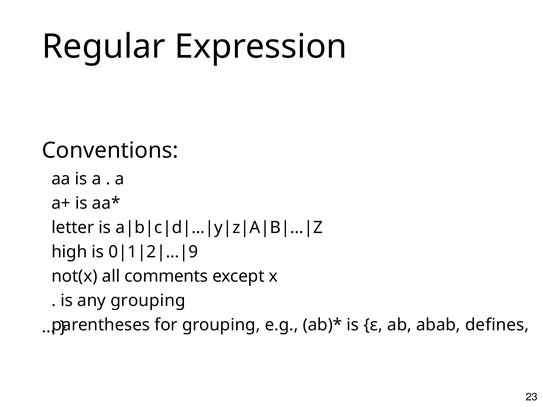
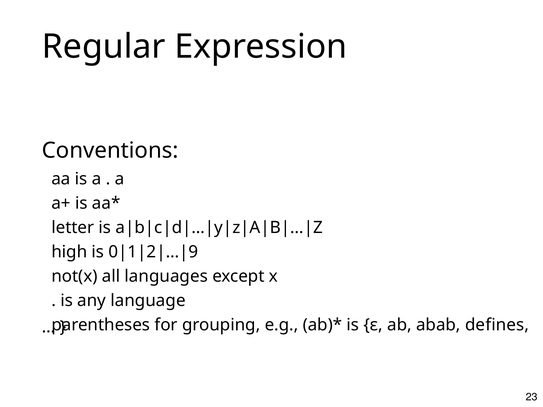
comments: comments -> languages
any grouping: grouping -> language
